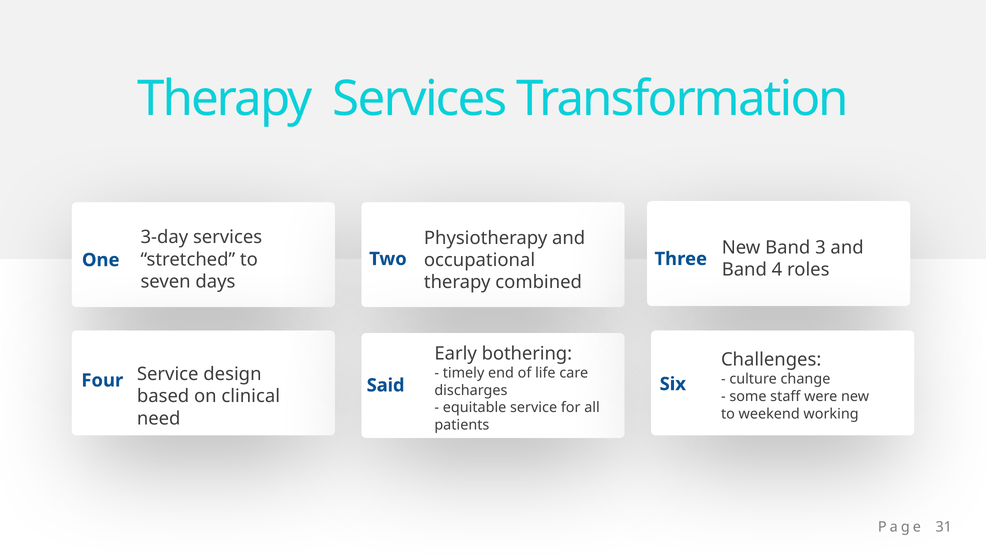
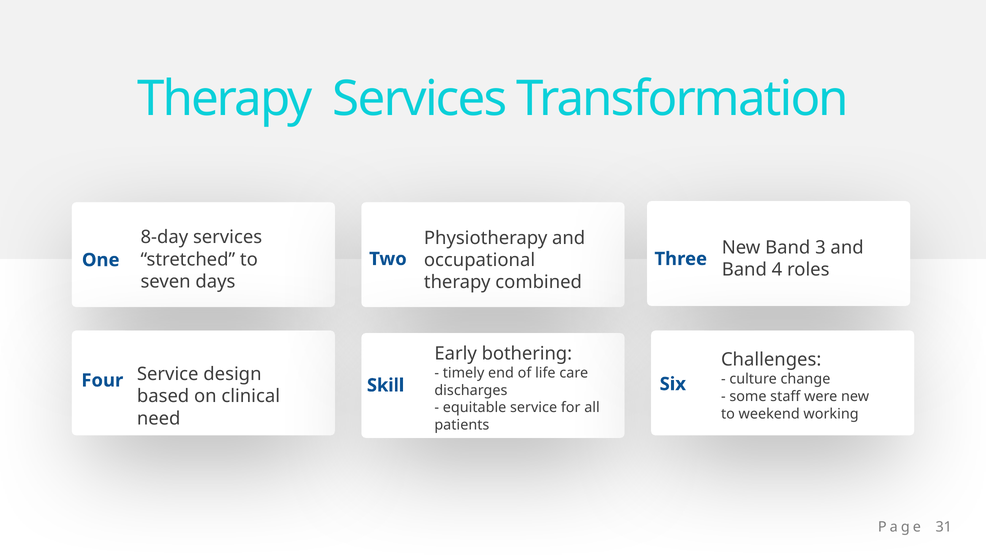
3-day: 3-day -> 8-day
Said: Said -> Skill
